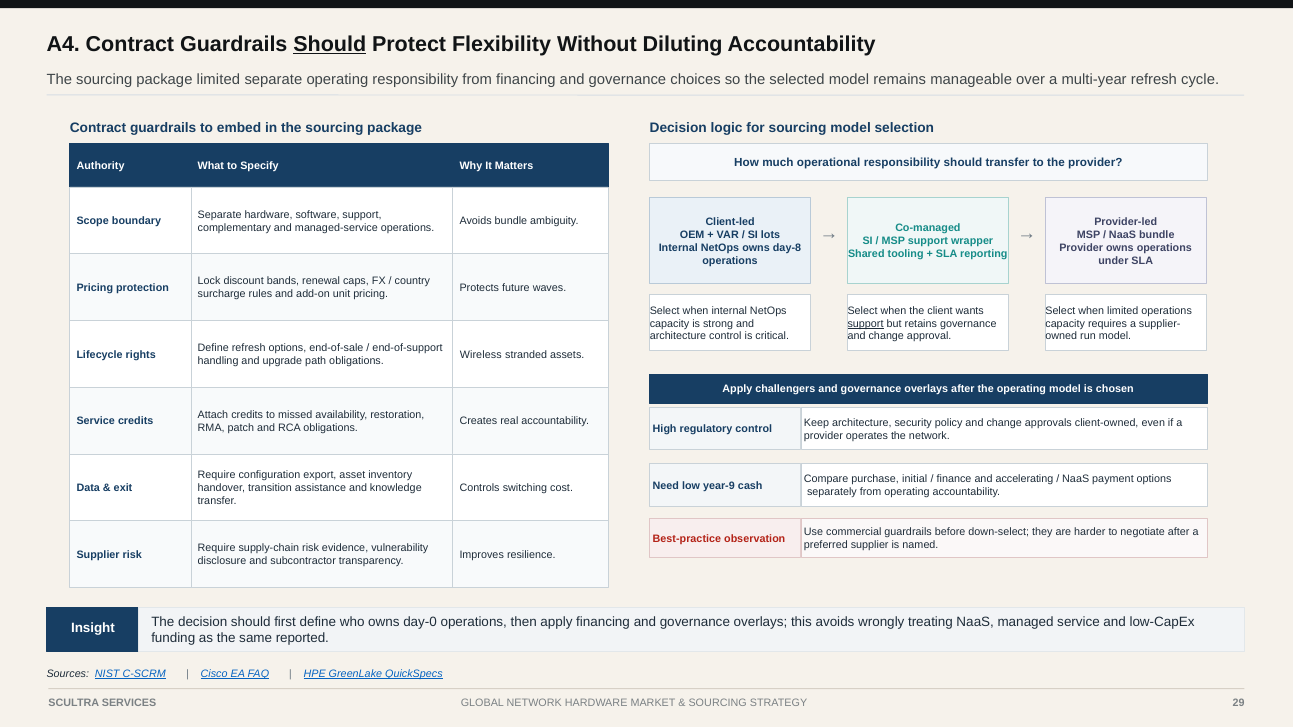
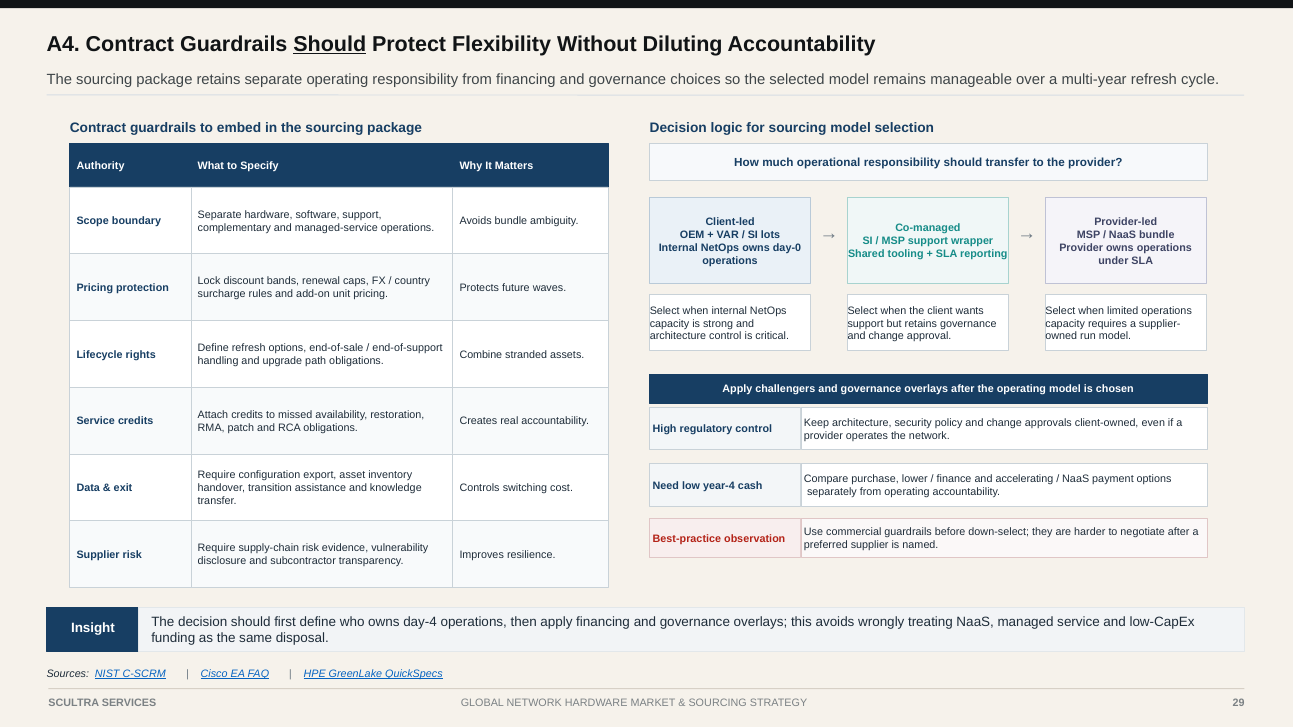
package limited: limited -> retains
day-8: day-8 -> day-0
support at (866, 324) underline: present -> none
Wireless: Wireless -> Combine
initial: initial -> lower
year-9: year-9 -> year-4
day-0: day-0 -> day-4
reported: reported -> disposal
